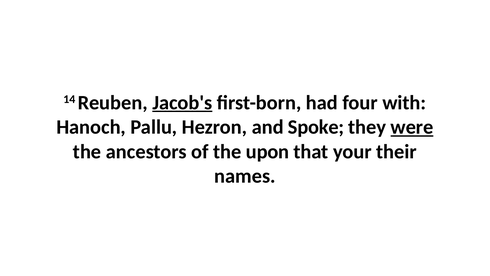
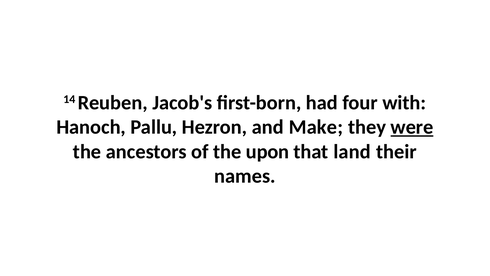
Jacob's underline: present -> none
Spoke: Spoke -> Make
your: your -> land
